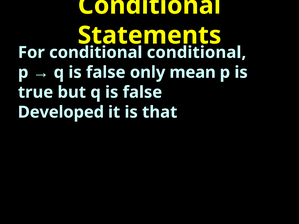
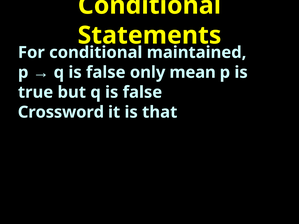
conditional conditional: conditional -> maintained
Developed: Developed -> Crossword
